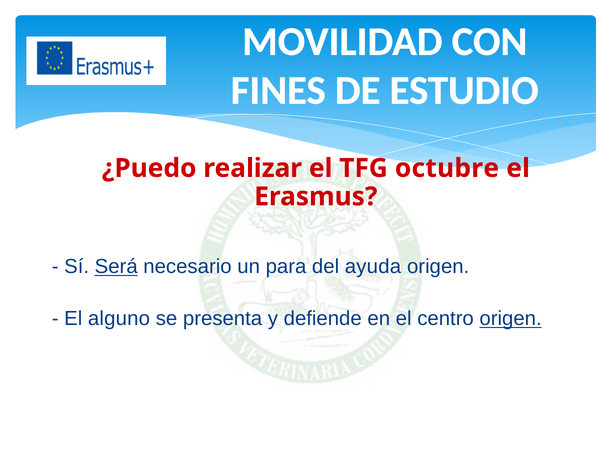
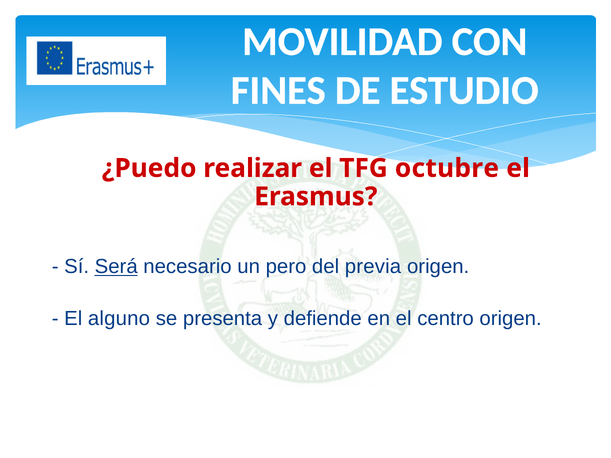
para: para -> pero
ayuda: ayuda -> previa
origen at (511, 319) underline: present -> none
